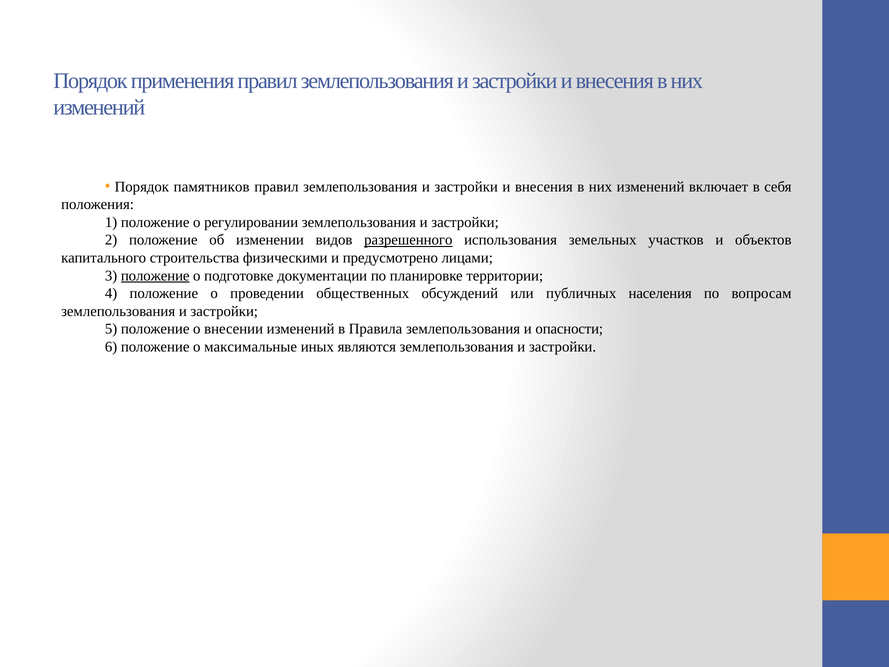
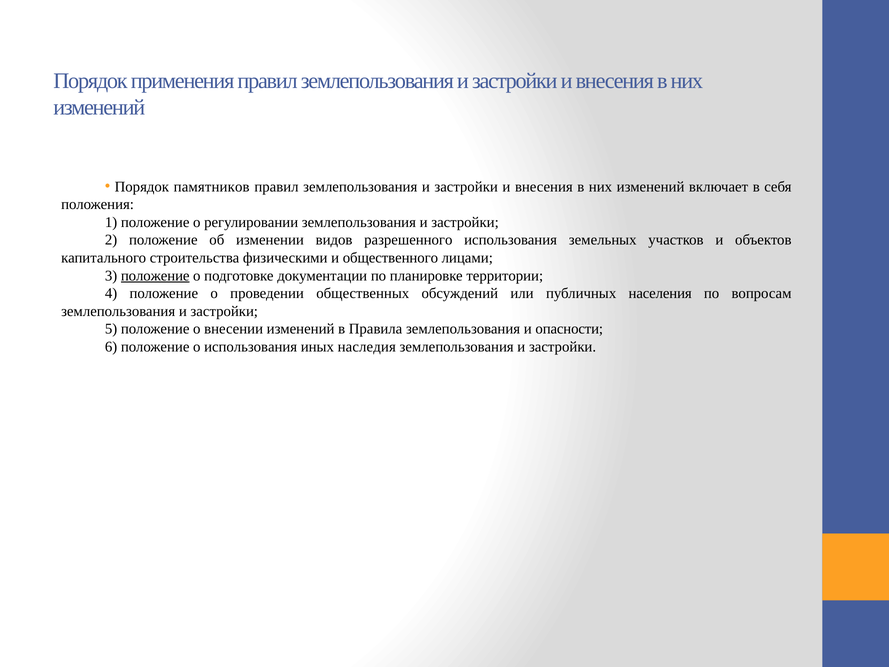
разрешенного underline: present -> none
предусмотрено: предусмотрено -> общественного
о максимальные: максимальные -> использования
являются: являются -> наследия
